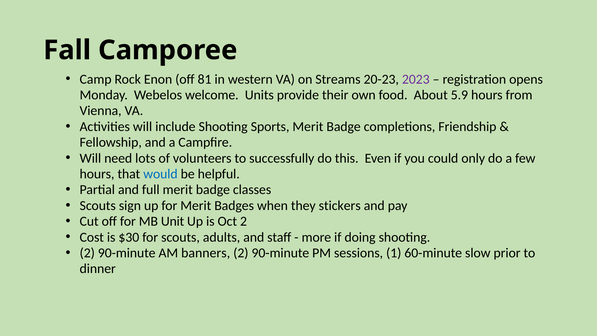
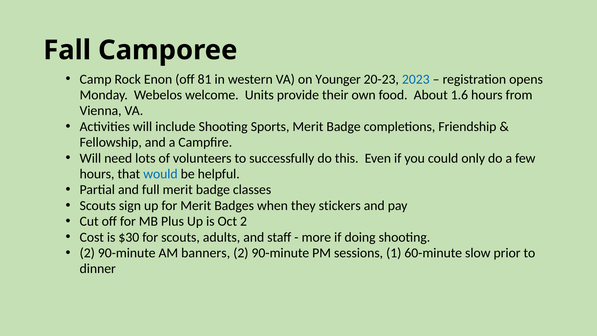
Streams: Streams -> Younger
2023 colour: purple -> blue
5.9: 5.9 -> 1.6
Unit: Unit -> Plus
